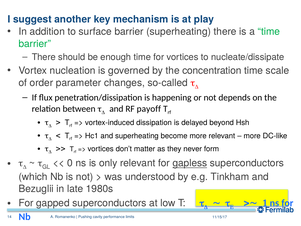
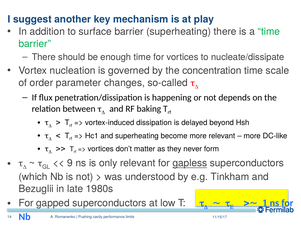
payoff: payoff -> baking
0: 0 -> 9
